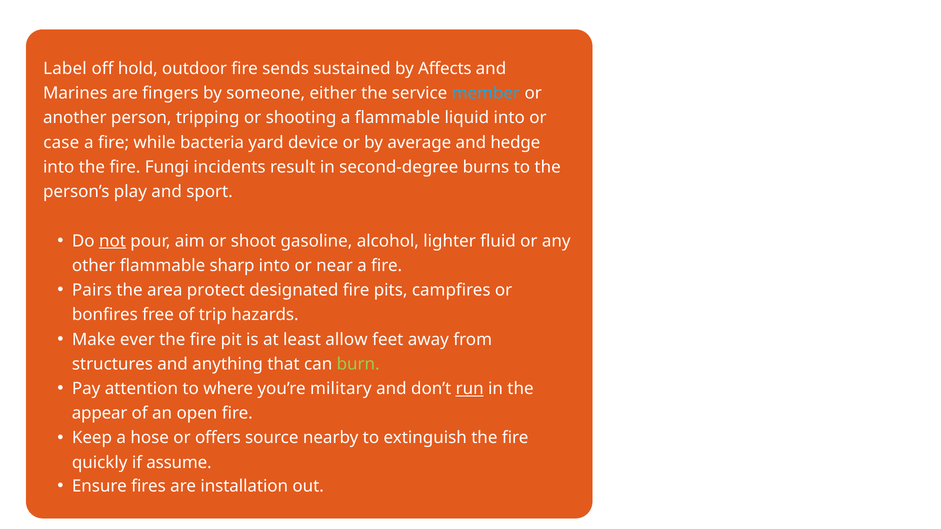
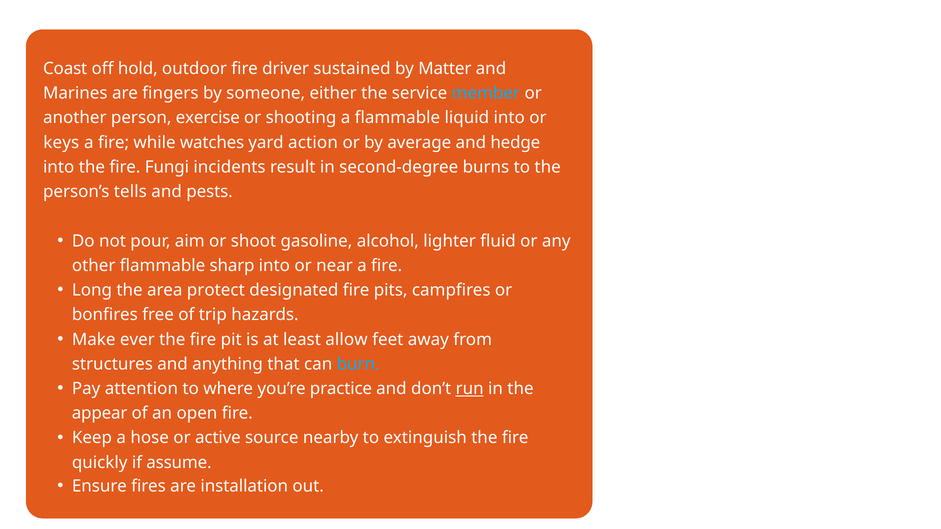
Label: Label -> Coast
sends: sends -> driver
Affects: Affects -> Matter
tripping: tripping -> exercise
case: case -> keys
bacteria: bacteria -> watches
device: device -> action
play: play -> tells
sport: sport -> pests
not underline: present -> none
Pairs: Pairs -> Long
burn colour: light green -> light blue
military: military -> practice
offers: offers -> active
